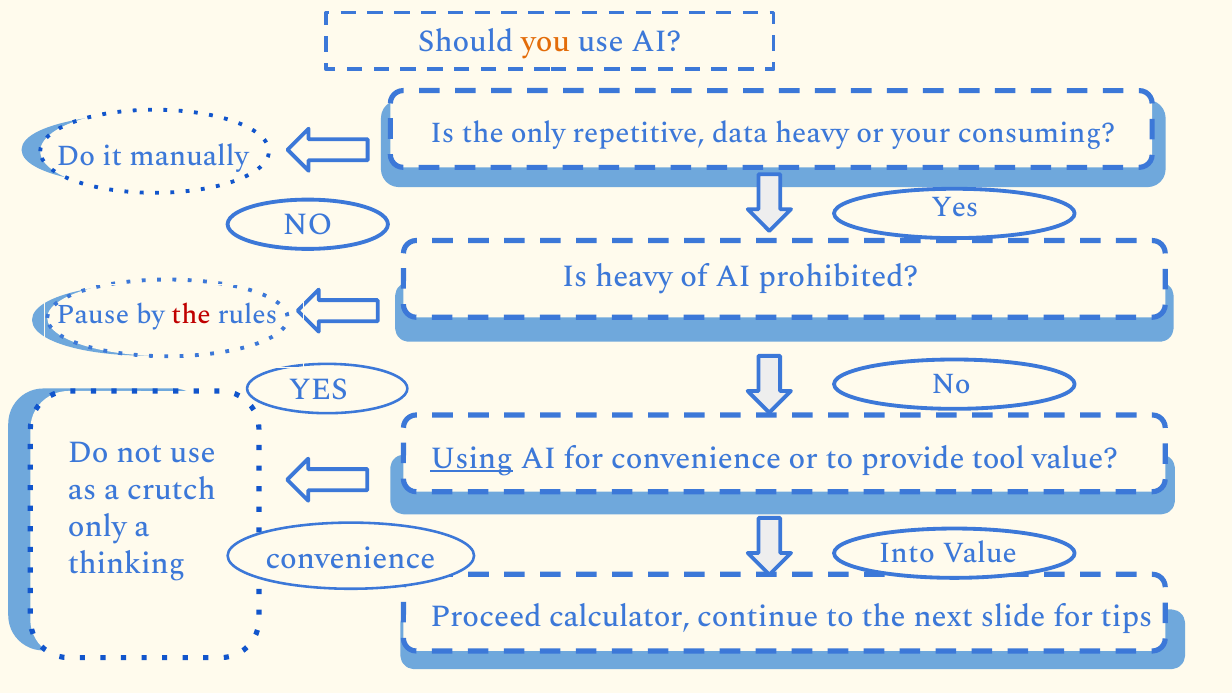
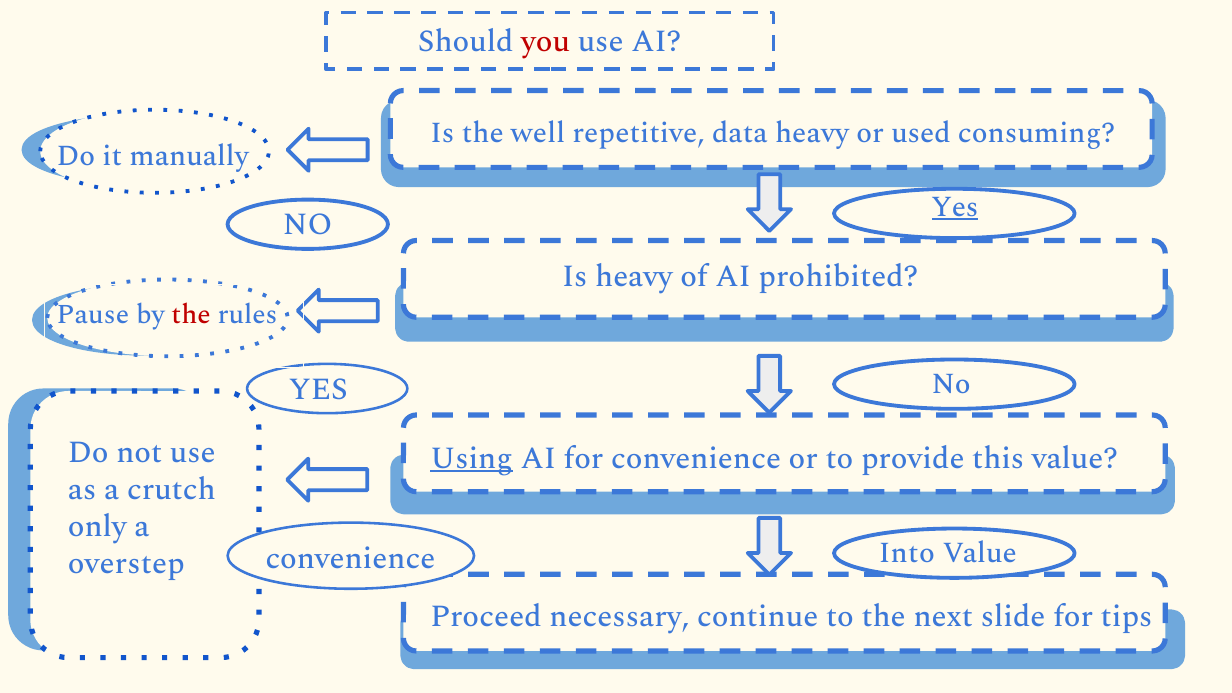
you colour: orange -> red
the only: only -> well
your: your -> used
Yes at (955, 207) underline: none -> present
tool: tool -> this
thinking: thinking -> overstep
calculator: calculator -> necessary
